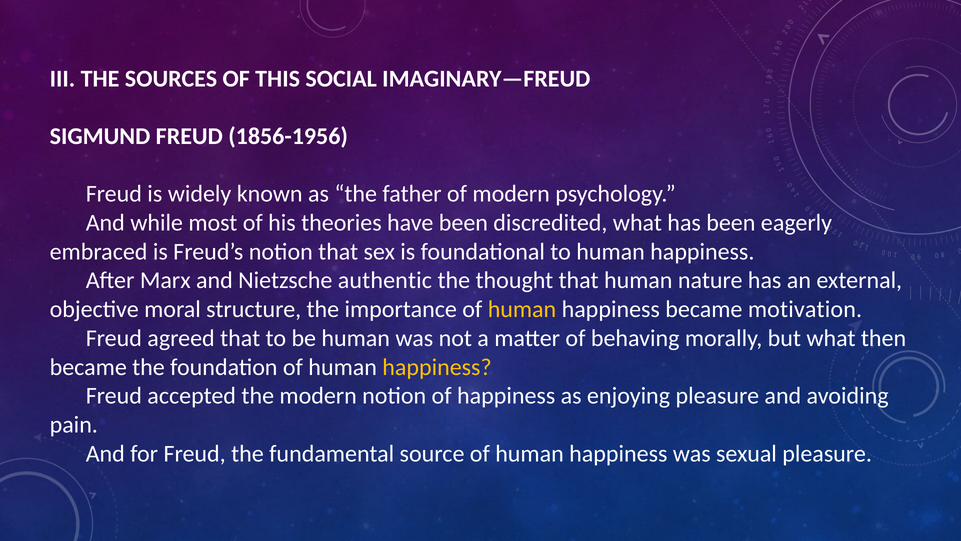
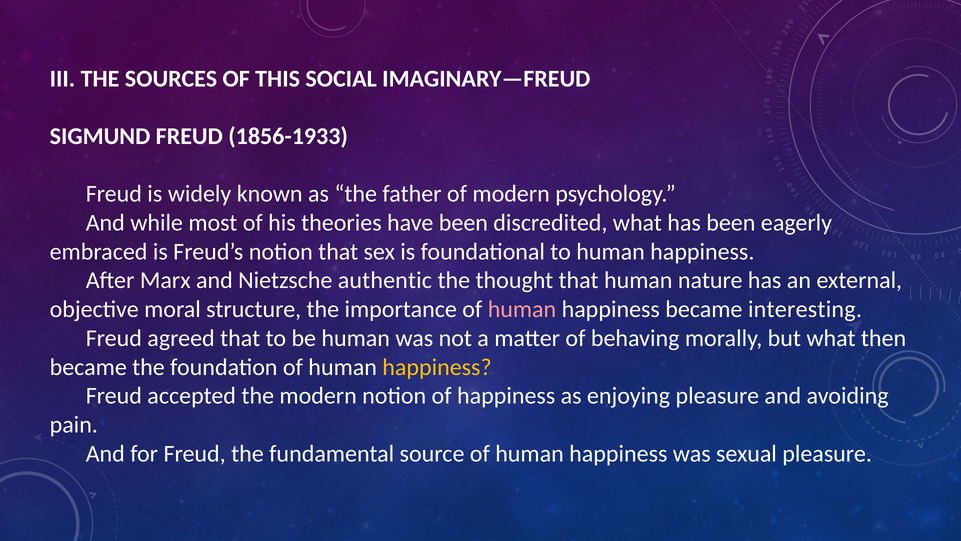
1856-1956: 1856-1956 -> 1856-1933
human at (522, 309) colour: yellow -> pink
motivation: motivation -> interesting
